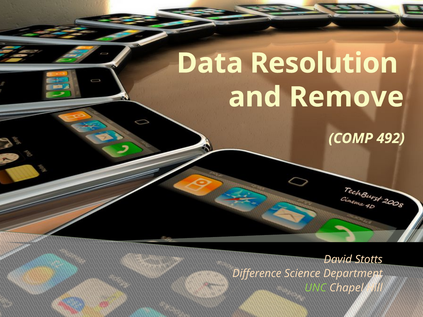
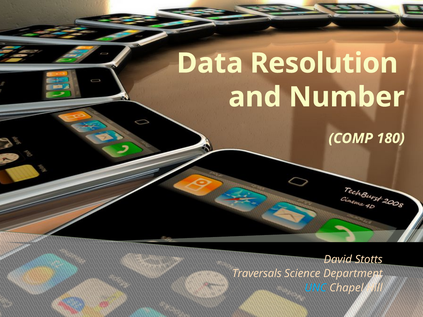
Remove: Remove -> Number
492: 492 -> 180
Difference: Difference -> Traversals
UNC colour: light green -> light blue
